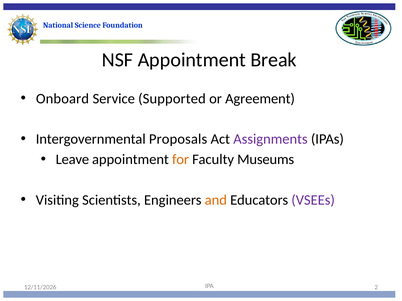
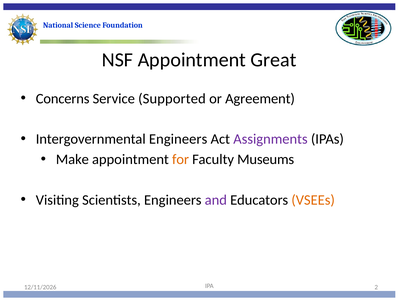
Break: Break -> Great
Onboard: Onboard -> Concerns
Intergovernmental Proposals: Proposals -> Engineers
Leave: Leave -> Make
and colour: orange -> purple
VSEEs colour: purple -> orange
